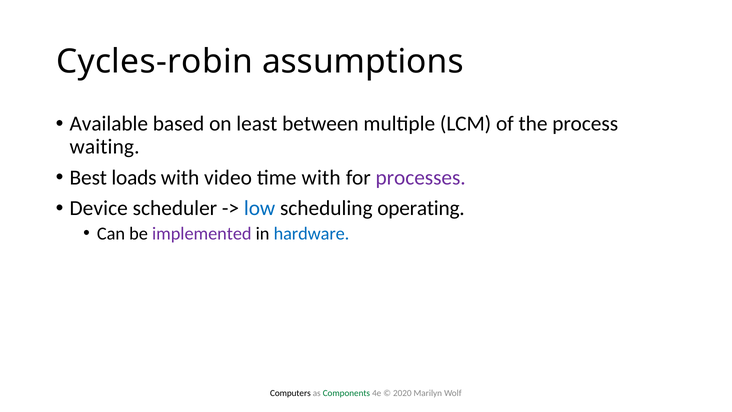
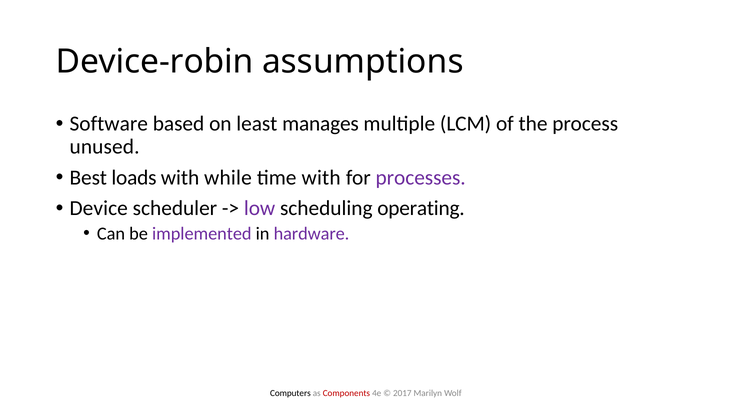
Cycles-robin: Cycles-robin -> Device-robin
Available: Available -> Software
between: between -> manages
waiting: waiting -> unused
video: video -> while
low colour: blue -> purple
hardware colour: blue -> purple
Components colour: green -> red
2020: 2020 -> 2017
